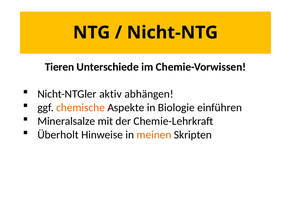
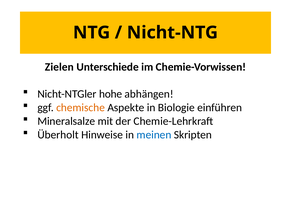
Tieren: Tieren -> Zielen
aktiv: aktiv -> hohe
meinen colour: orange -> blue
